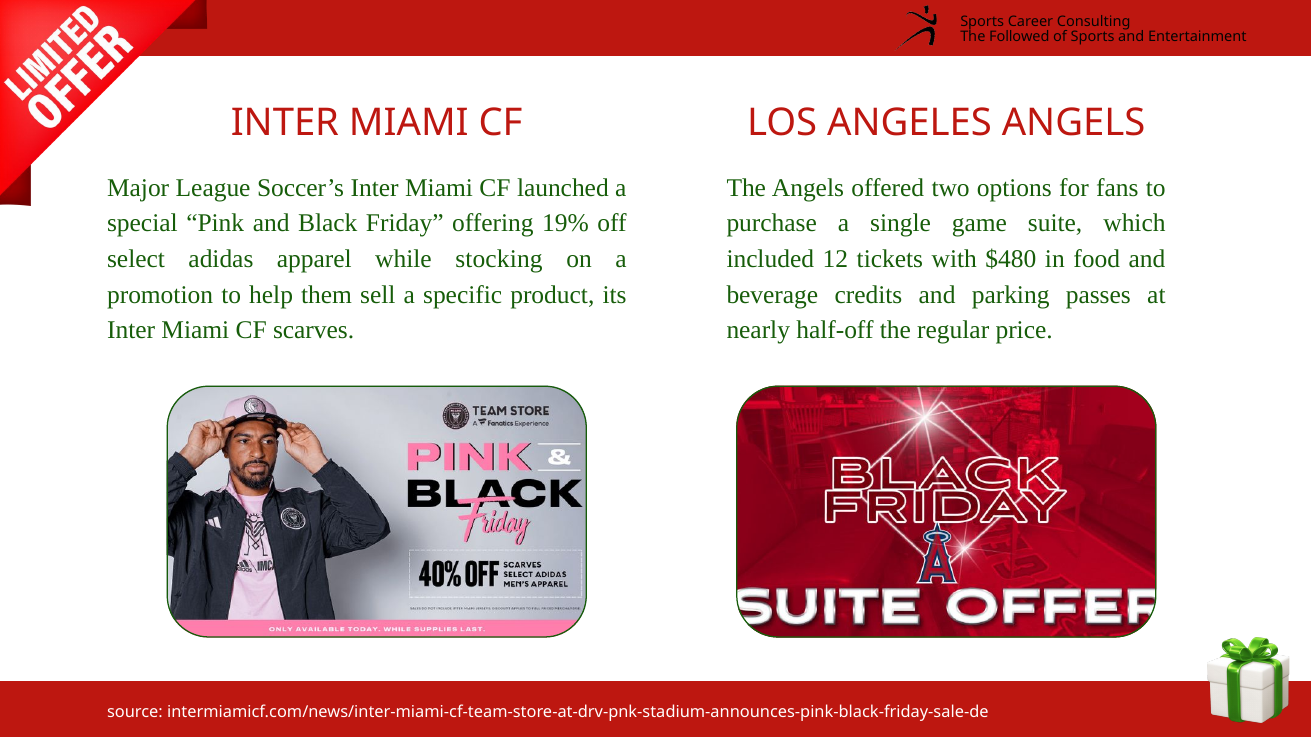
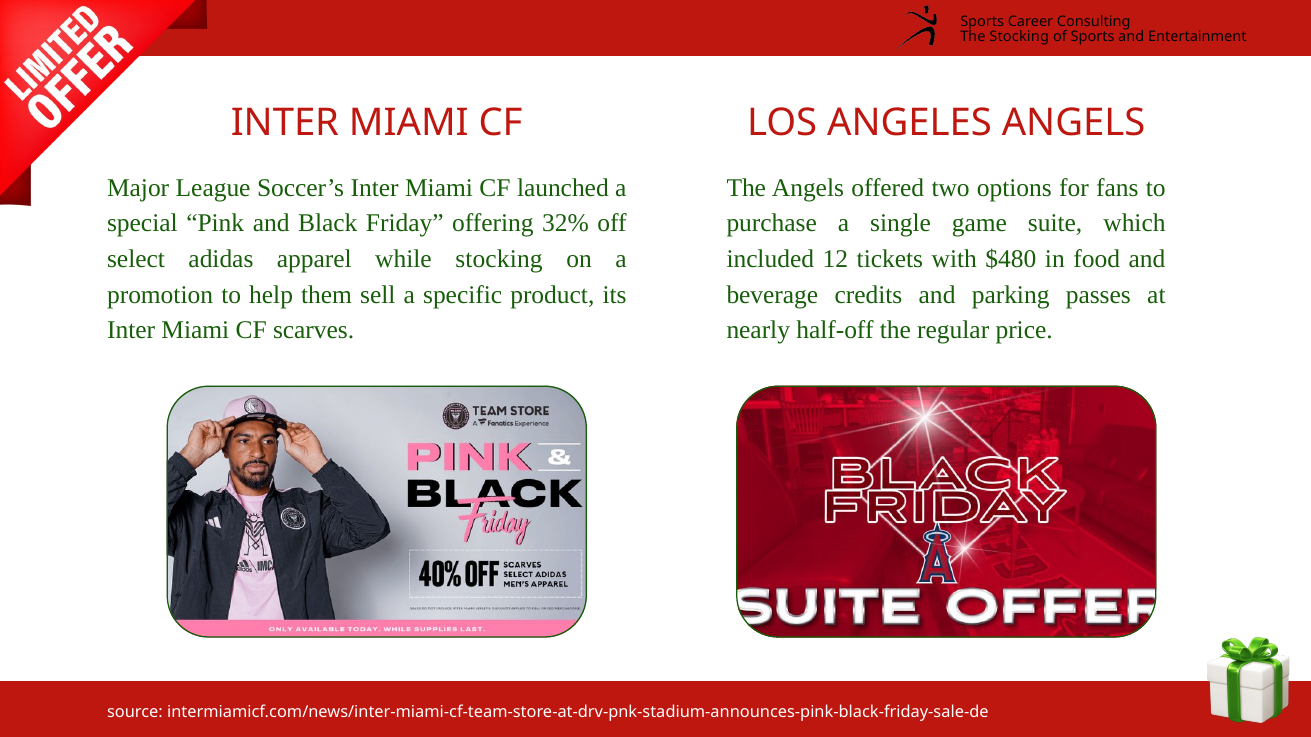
The Followed: Followed -> Stocking
19%: 19% -> 32%
